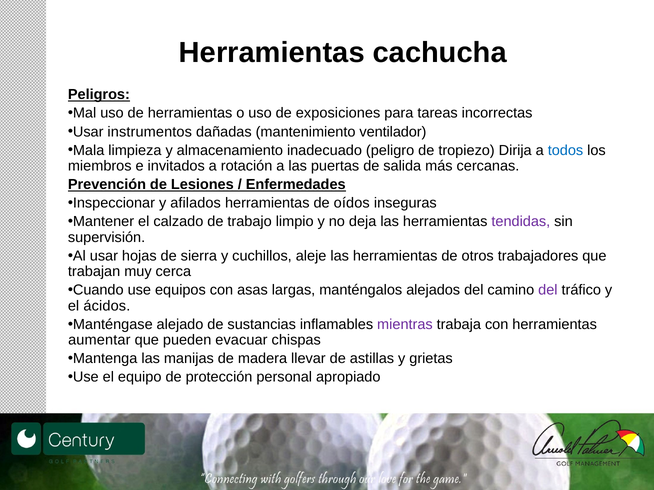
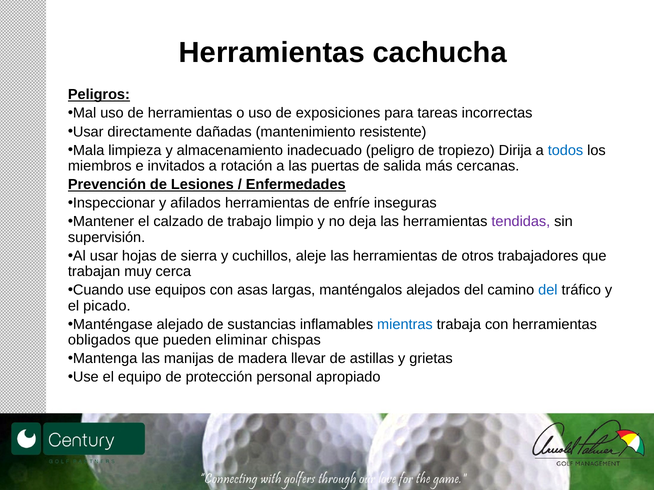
instrumentos: instrumentos -> directamente
ventilador: ventilador -> resistente
oídos: oídos -> enfríe
del at (548, 290) colour: purple -> blue
ácidos: ácidos -> picado
mientras colour: purple -> blue
aumentar: aumentar -> obligados
evacuar: evacuar -> eliminar
